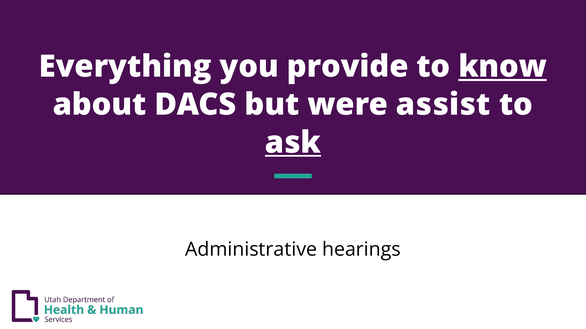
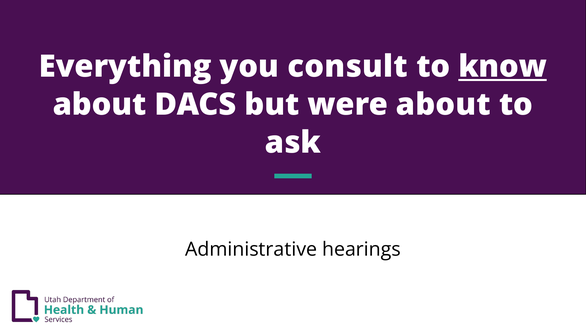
provide: provide -> consult
were assist: assist -> about
ask underline: present -> none
